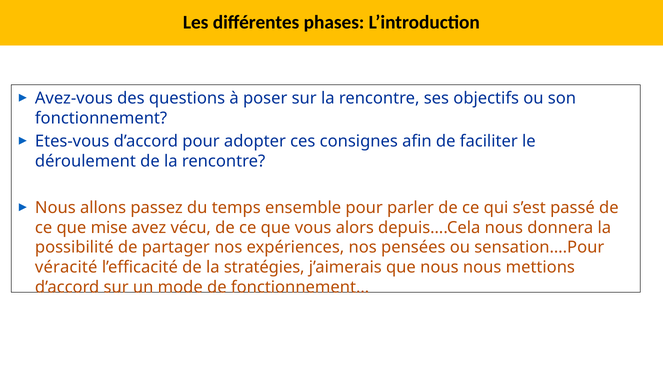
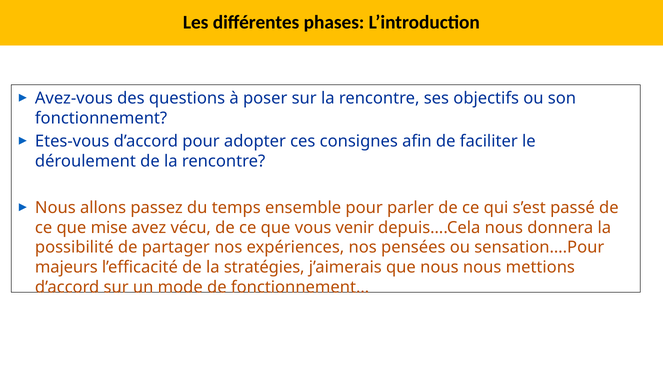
alors: alors -> venir
véracité: véracité -> majeurs
